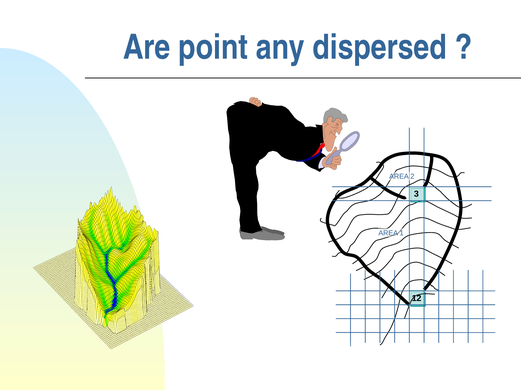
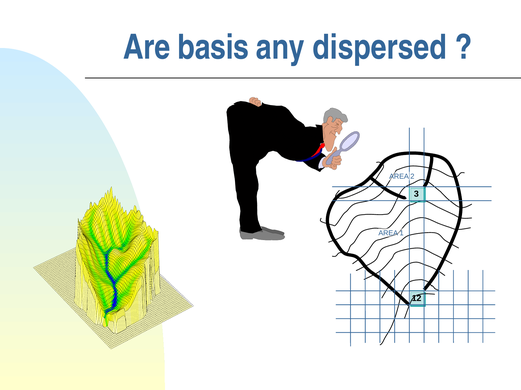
point: point -> basis
